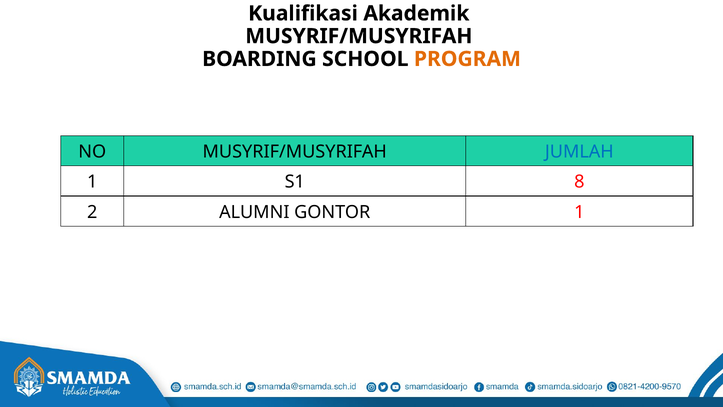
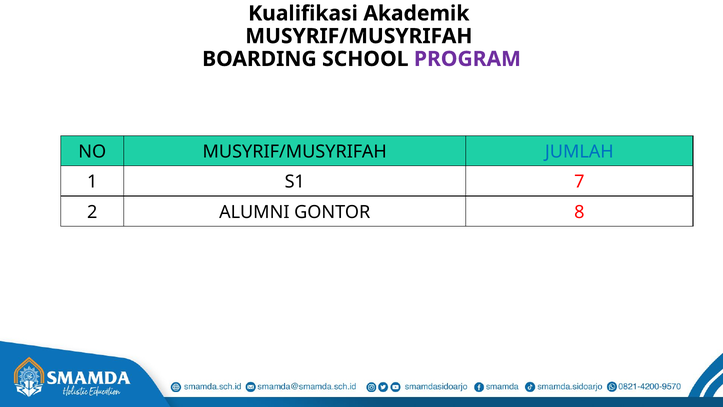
PROGRAM colour: orange -> purple
8: 8 -> 7
GONTOR 1: 1 -> 8
